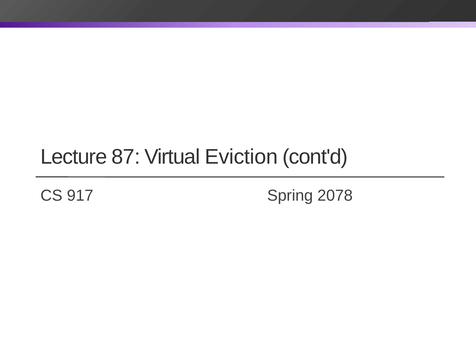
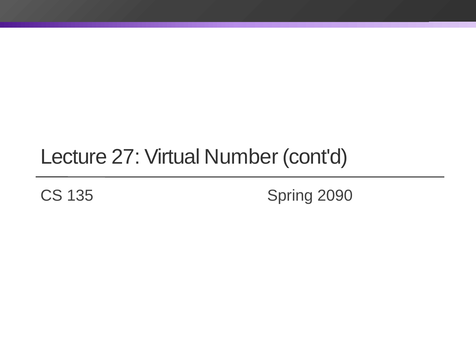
87: 87 -> 27
Eviction: Eviction -> Number
917: 917 -> 135
2078: 2078 -> 2090
